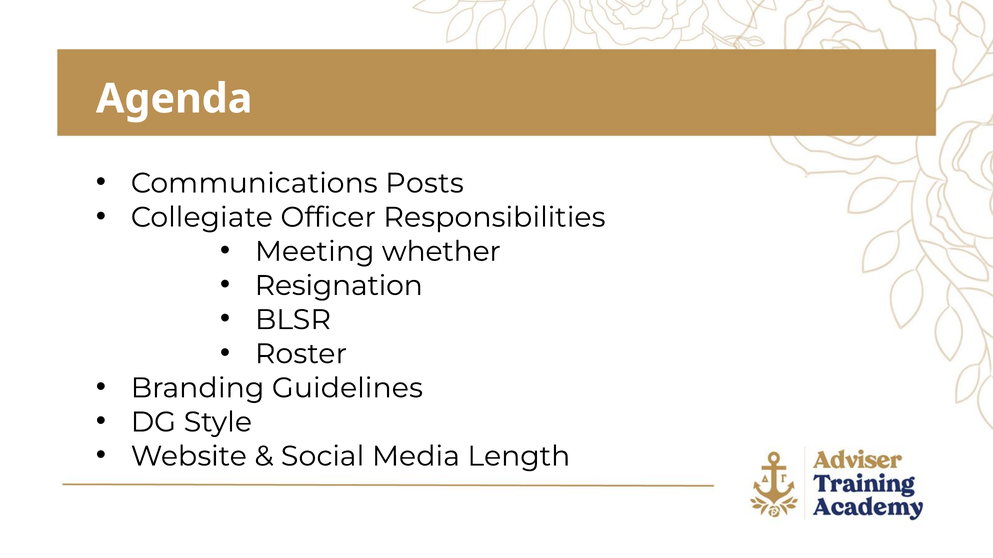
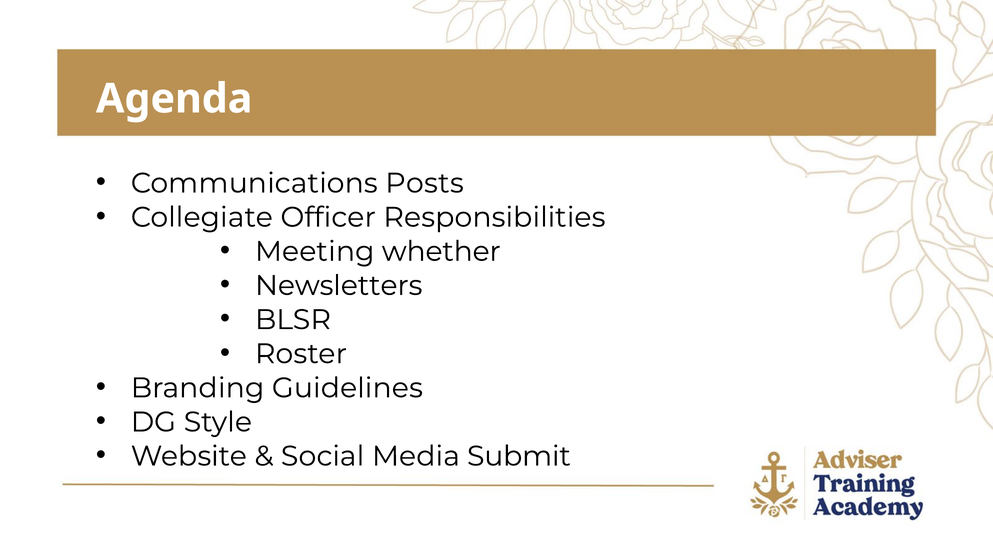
Resignation: Resignation -> Newsletters
Length: Length -> Submit
